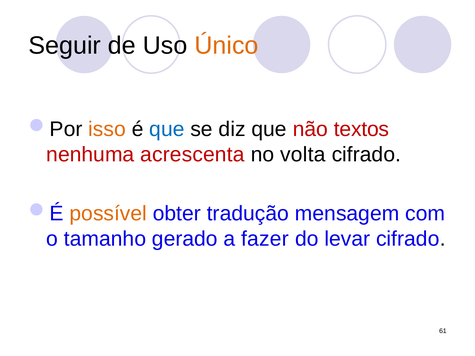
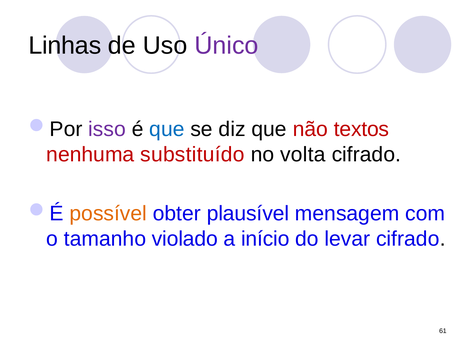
Seguir: Seguir -> Linhas
Único colour: orange -> purple
isso colour: orange -> purple
acrescenta: acrescenta -> substituído
tradução: tradução -> plausível
gerado: gerado -> violado
fazer: fazer -> início
